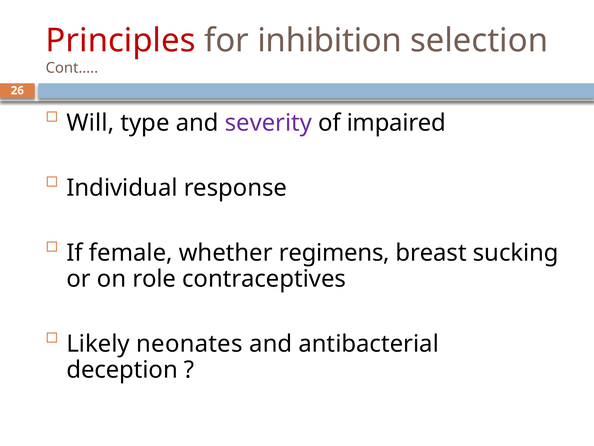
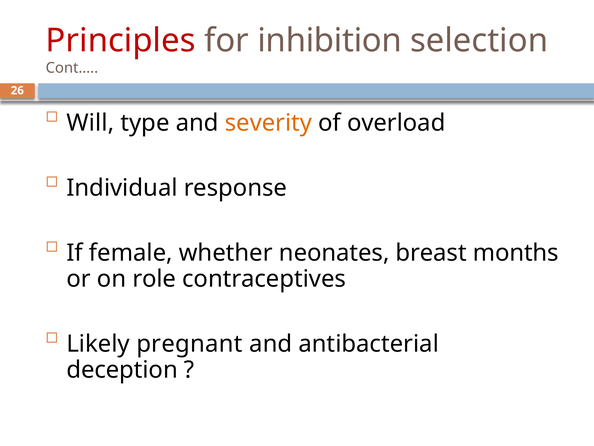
severity colour: purple -> orange
impaired: impaired -> overload
regimens: regimens -> neonates
sucking: sucking -> months
neonates: neonates -> pregnant
